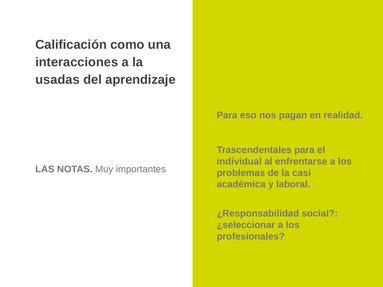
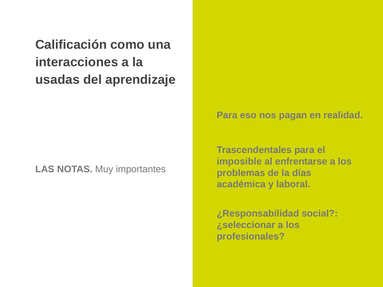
individual: individual -> imposible
casi: casi -> días
